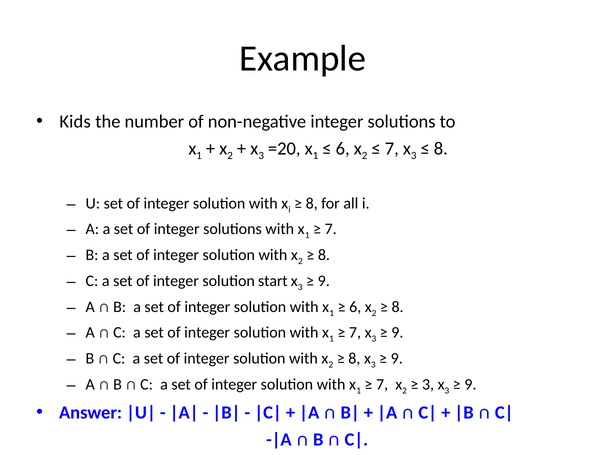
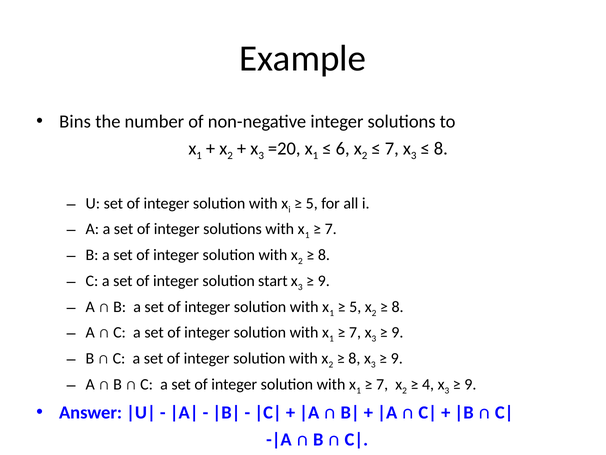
Kids: Kids -> Bins
8 at (312, 203): 8 -> 5
6 at (355, 306): 6 -> 5
3 at (428, 384): 3 -> 4
